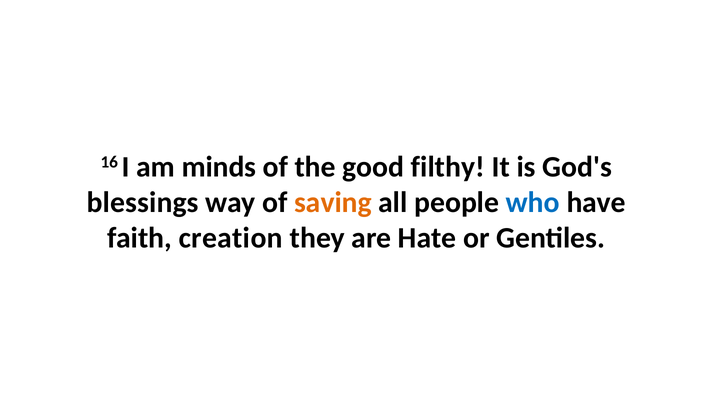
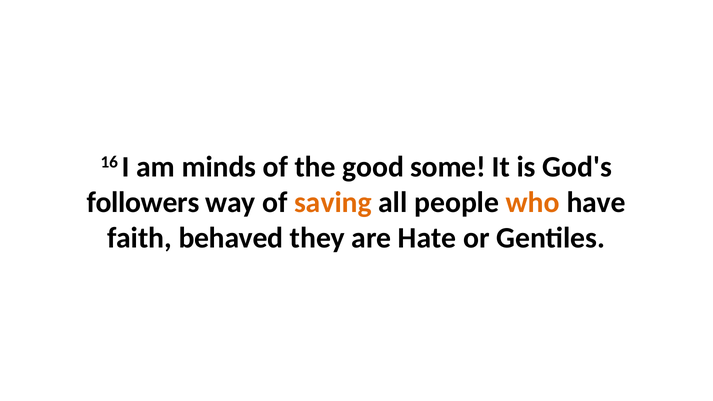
filthy: filthy -> some
blessings: blessings -> followers
who colour: blue -> orange
creation: creation -> behaved
